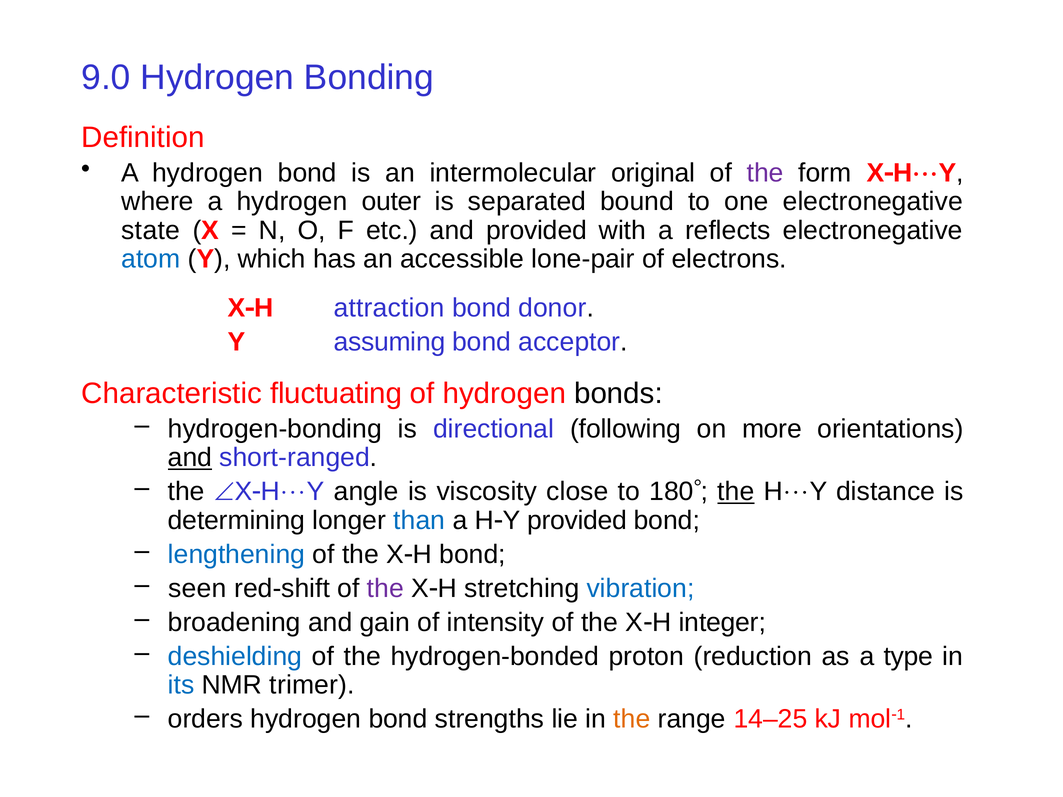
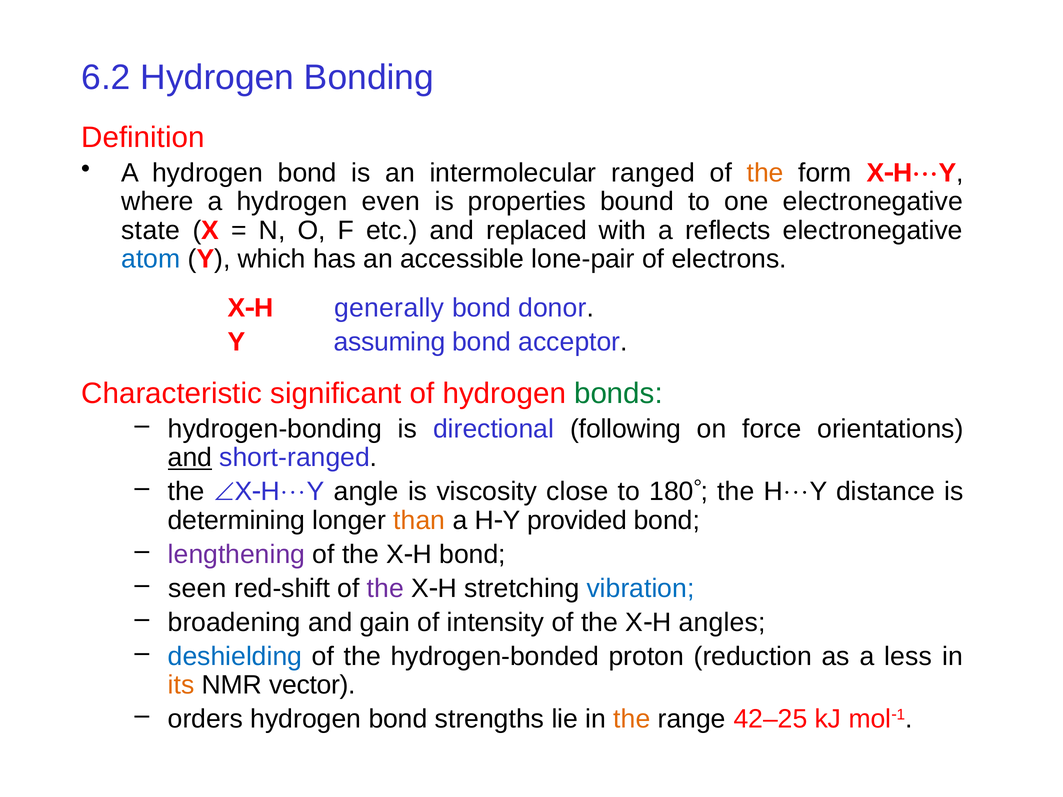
9.0: 9.0 -> 6.2
original: original -> ranged
the at (765, 173) colour: purple -> orange
outer: outer -> even
separated: separated -> properties
and provided: provided -> replaced
attraction: attraction -> generally
fluctuating: fluctuating -> significant
bonds colour: black -> green
more: more -> force
the at (736, 492) underline: present -> none
than colour: blue -> orange
lengthening colour: blue -> purple
integer: integer -> angles
type: type -> less
its colour: blue -> orange
trimer: trimer -> vector
14–25: 14–25 -> 42–25
